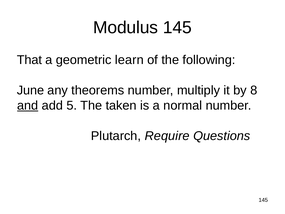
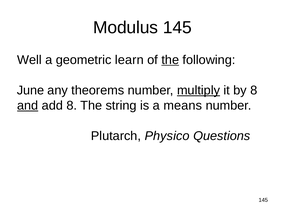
That: That -> Well
the at (170, 60) underline: none -> present
multiply underline: none -> present
add 5: 5 -> 8
taken: taken -> string
normal: normal -> means
Require: Require -> Physico
